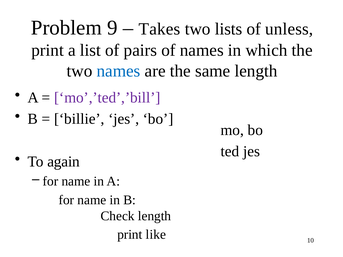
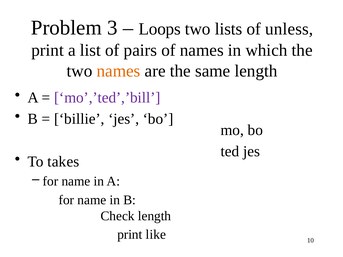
9: 9 -> 3
Takes: Takes -> Loops
names at (119, 71) colour: blue -> orange
again: again -> takes
